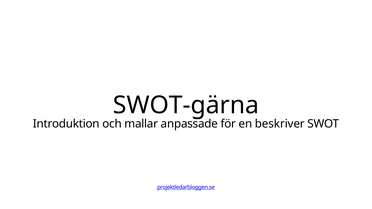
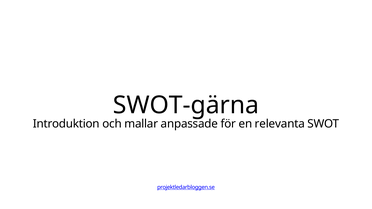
beskriver: beskriver -> relevanta
